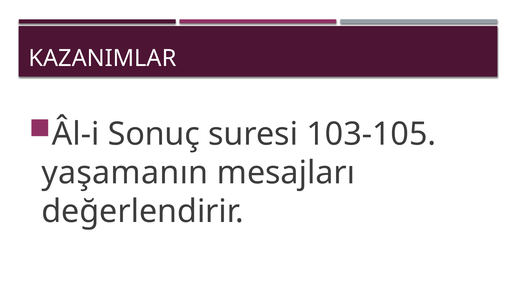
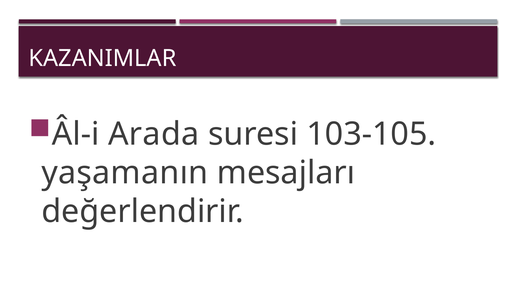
Sonuç: Sonuç -> Arada
